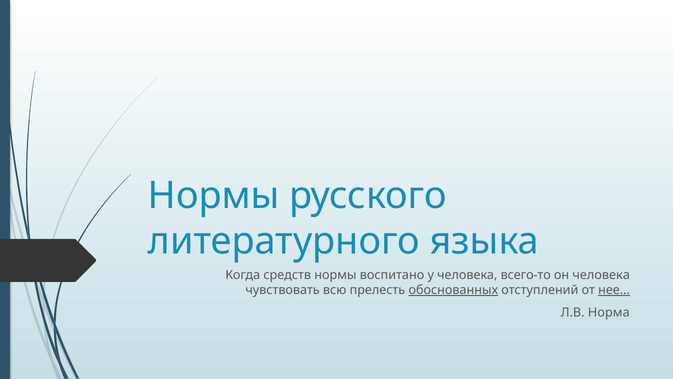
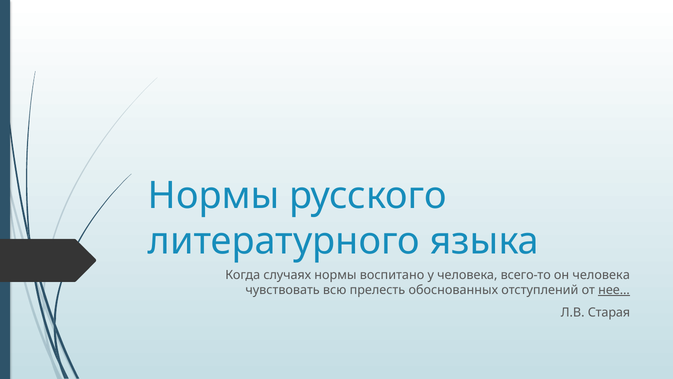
средств: средств -> случаях
обоснованных underline: present -> none
Норма: Норма -> Старая
